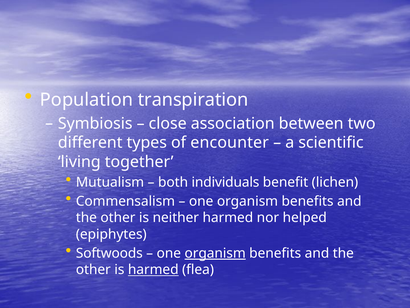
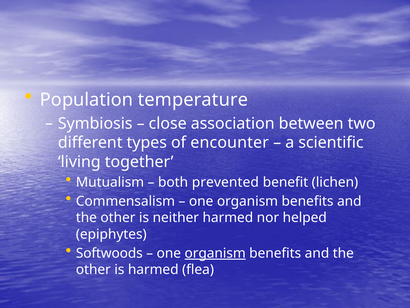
transpiration: transpiration -> temperature
individuals: individuals -> prevented
harmed at (153, 269) underline: present -> none
